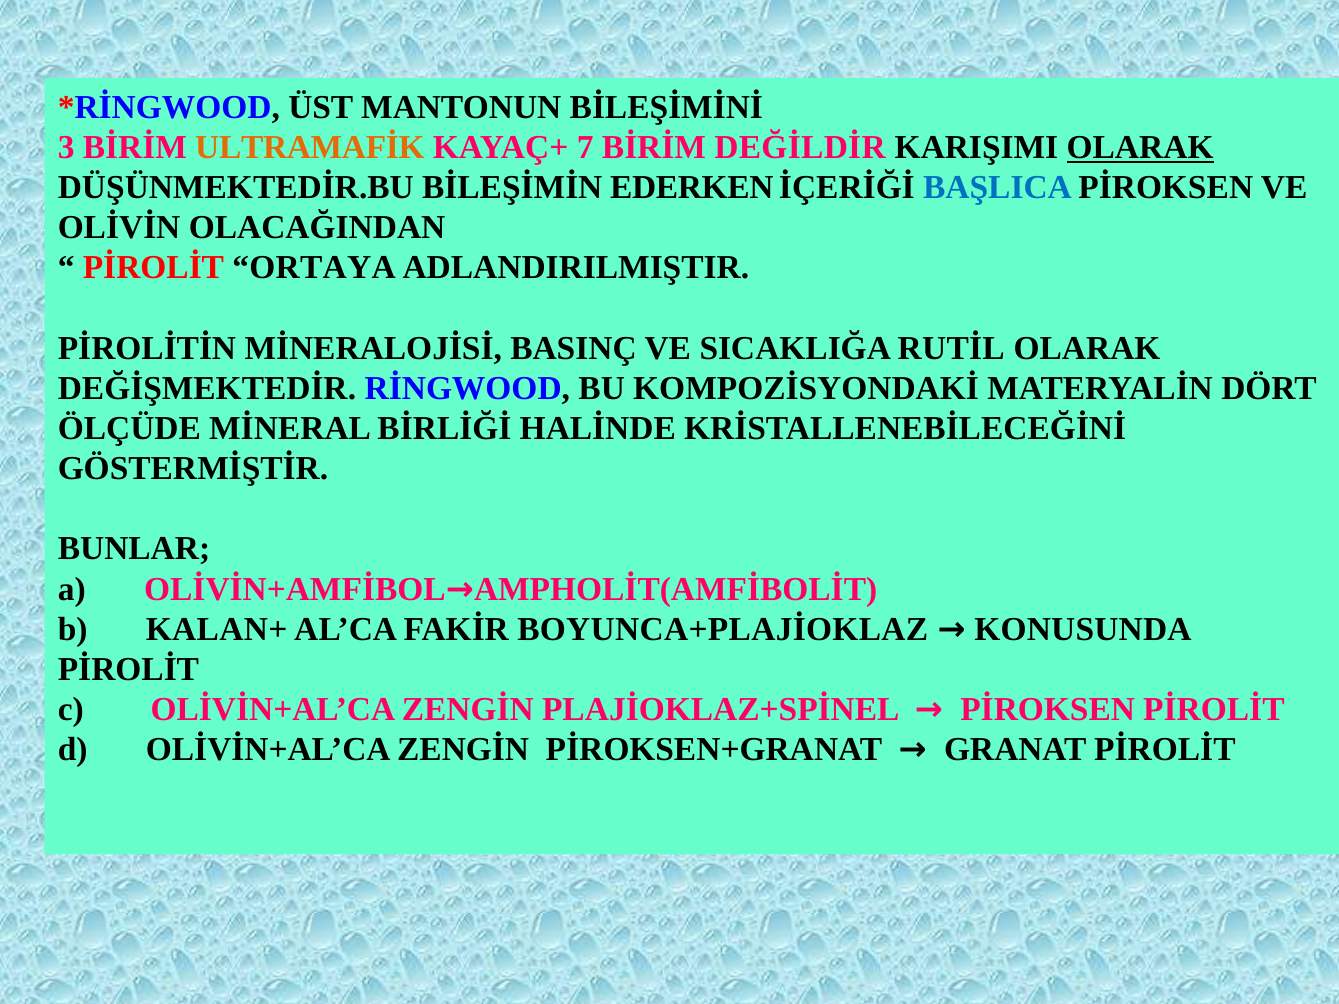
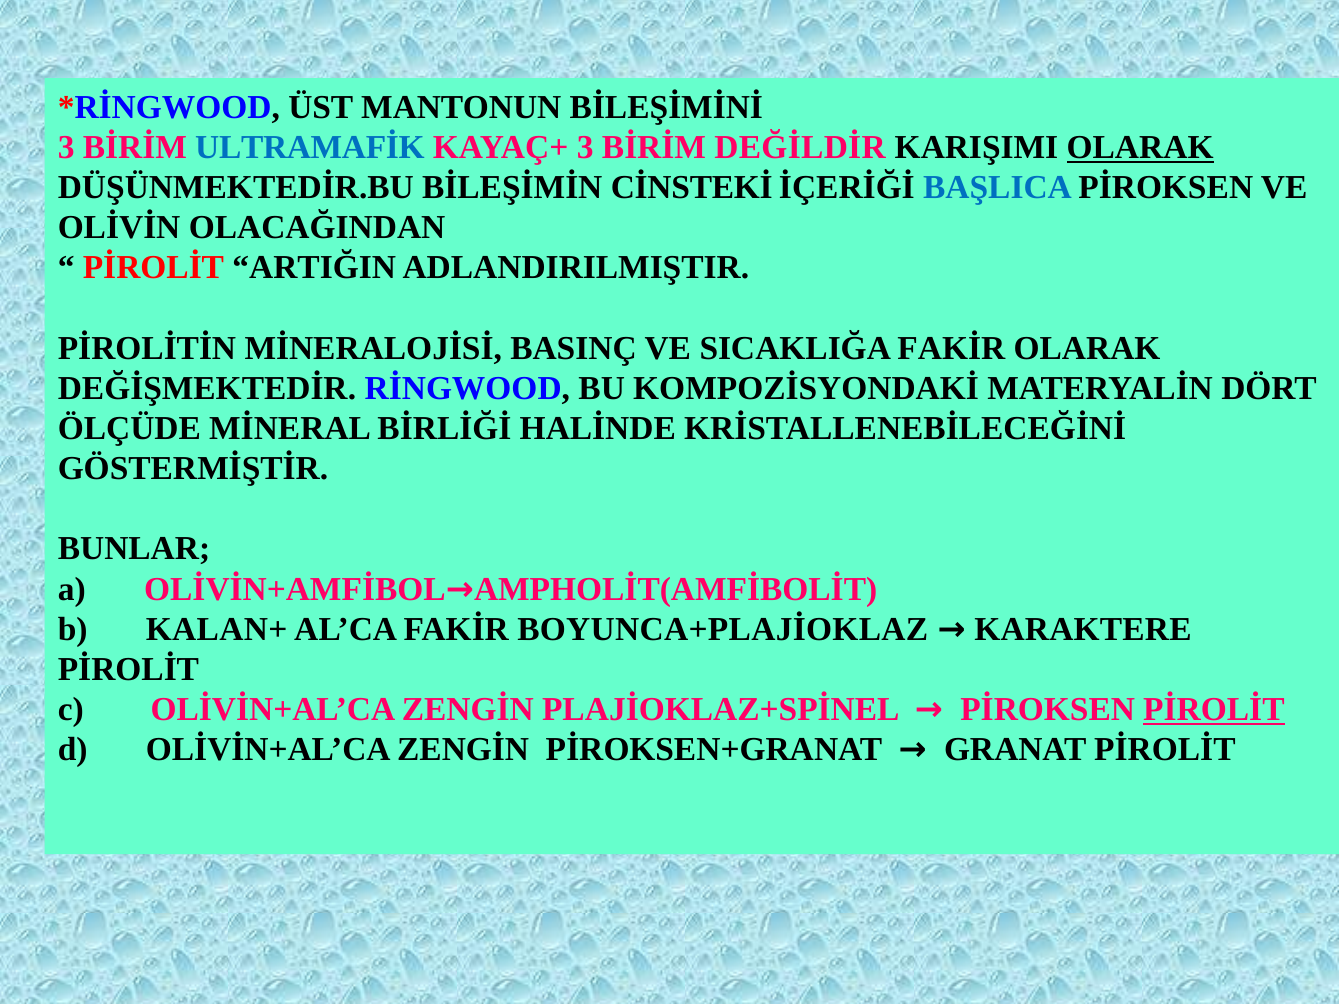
ULTRAMAFİK colour: orange -> blue
KAYAÇ+ 7: 7 -> 3
EDERKEN: EDERKEN -> CİNSTEKİ
ORTAYA: ORTAYA -> ARTIĞIN
SICAKLIĞA RUTİL: RUTİL -> FAKİR
KONUSUNDA: KONUSUNDA -> KARAKTERE
PİROLİT at (1214, 710) underline: none -> present
